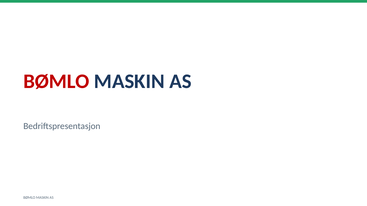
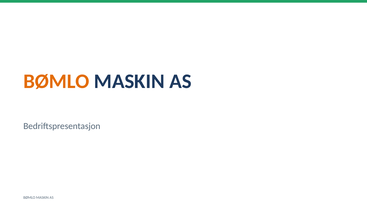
BØMLO at (56, 81) colour: red -> orange
